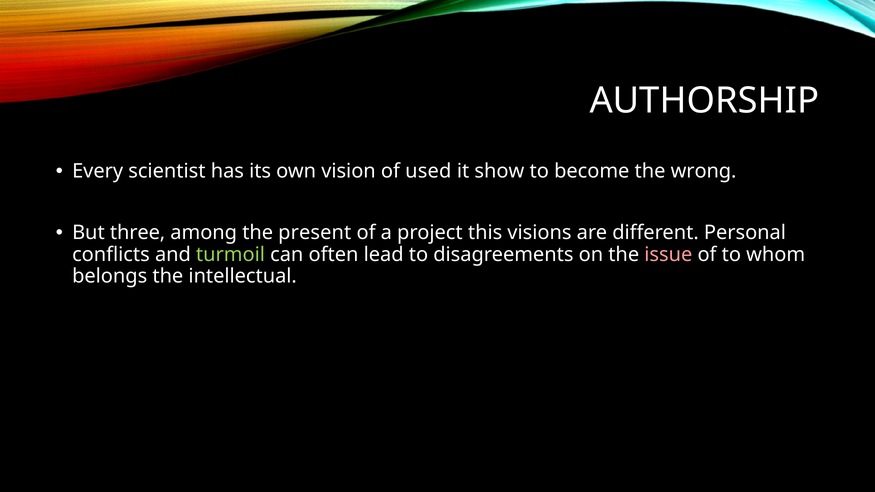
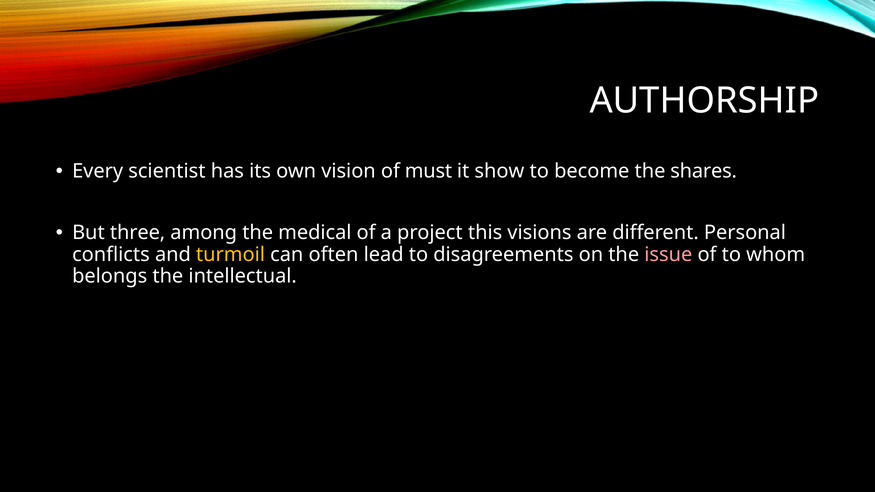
used: used -> must
wrong: wrong -> shares
present: present -> medical
turmoil colour: light green -> yellow
